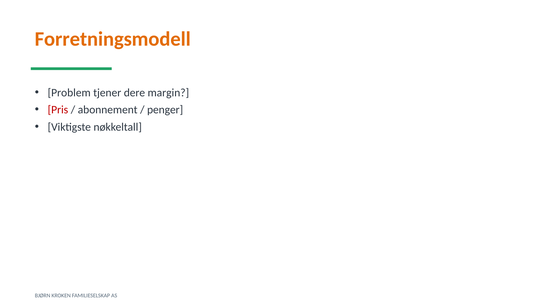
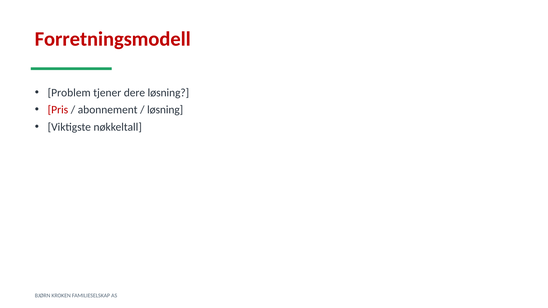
Forretningsmodell colour: orange -> red
dere margin: margin -> løsning
penger at (165, 110): penger -> løsning
